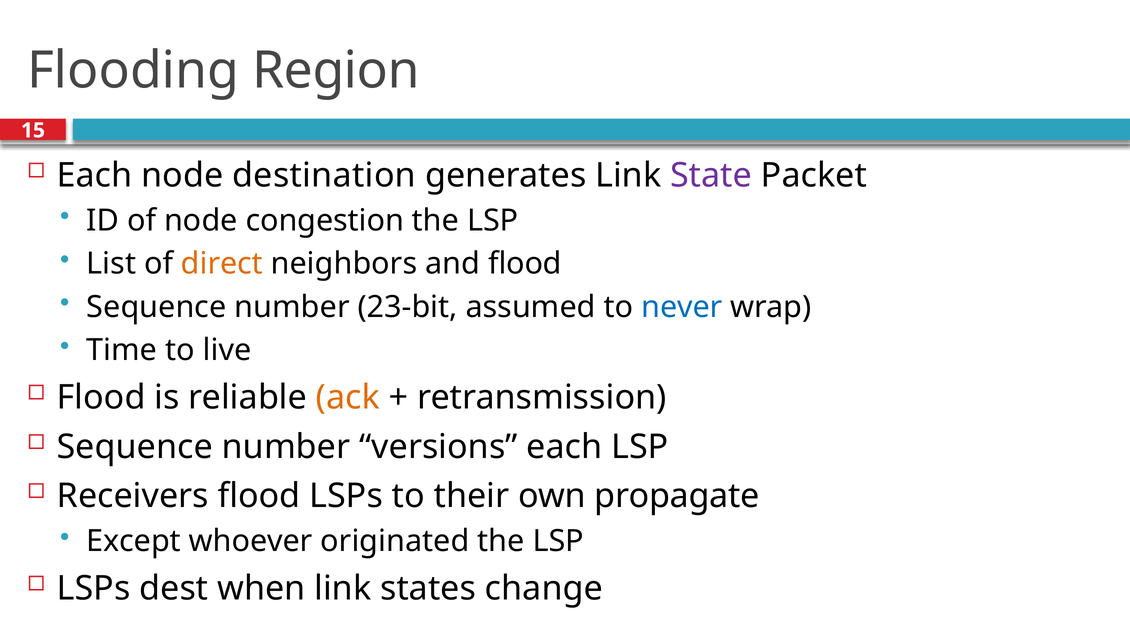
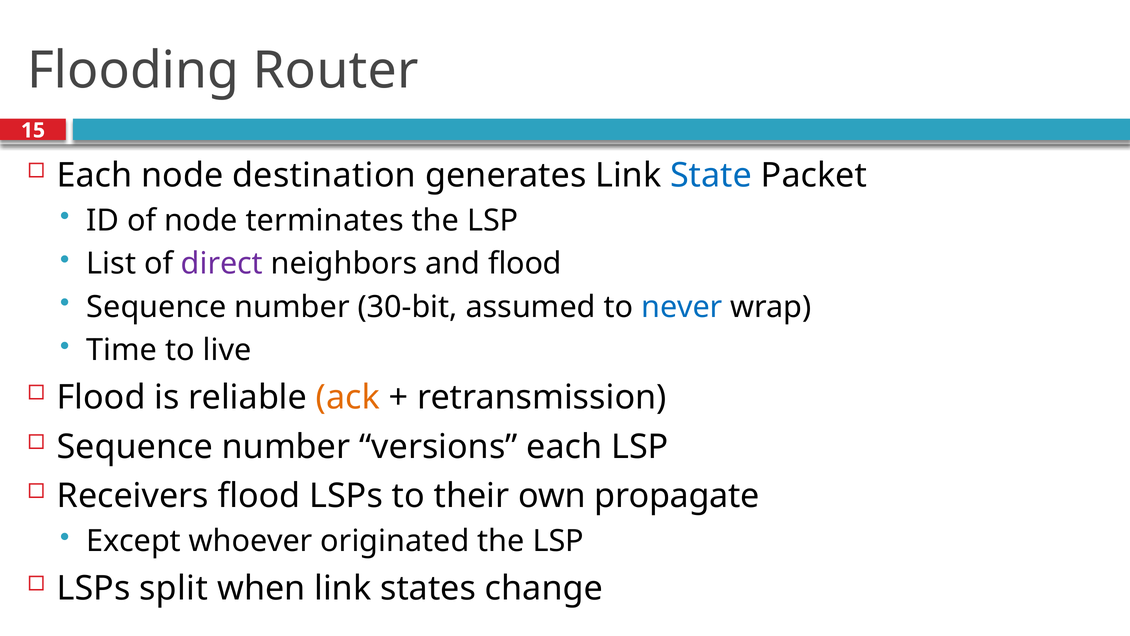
Region: Region -> Router
State colour: purple -> blue
congestion: congestion -> terminates
direct colour: orange -> purple
23-bit: 23-bit -> 30-bit
dest: dest -> split
